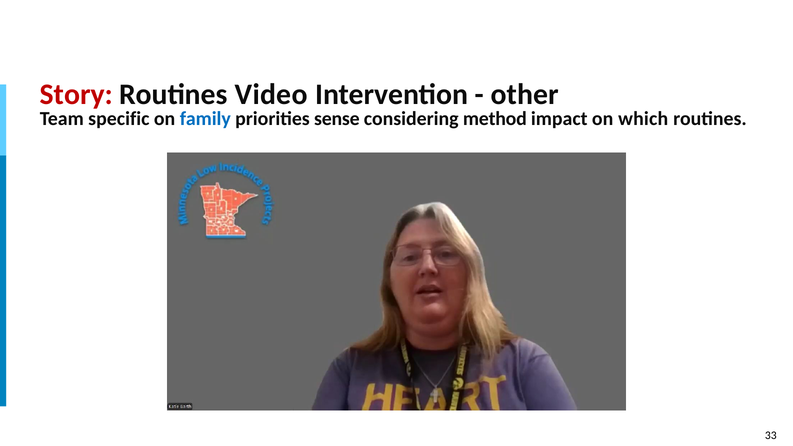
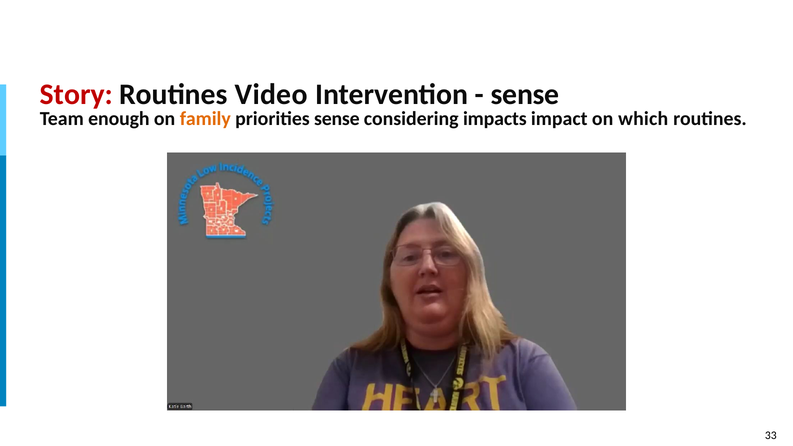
other at (525, 94): other -> sense
specific: specific -> enough
family colour: blue -> orange
method: method -> impacts
